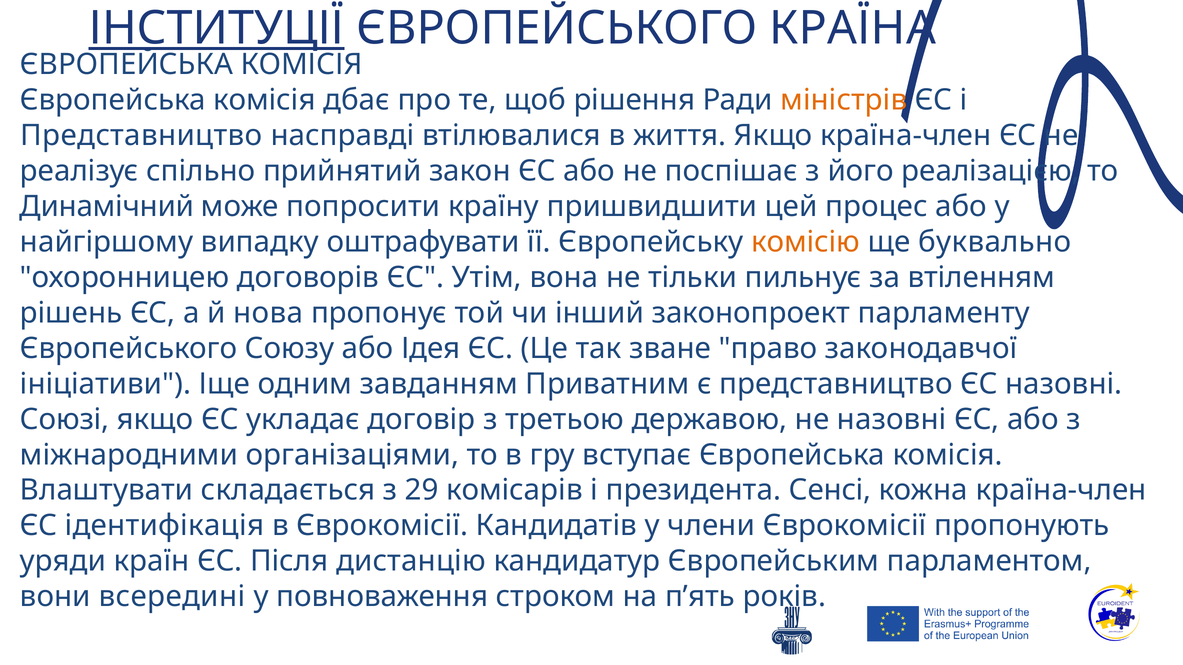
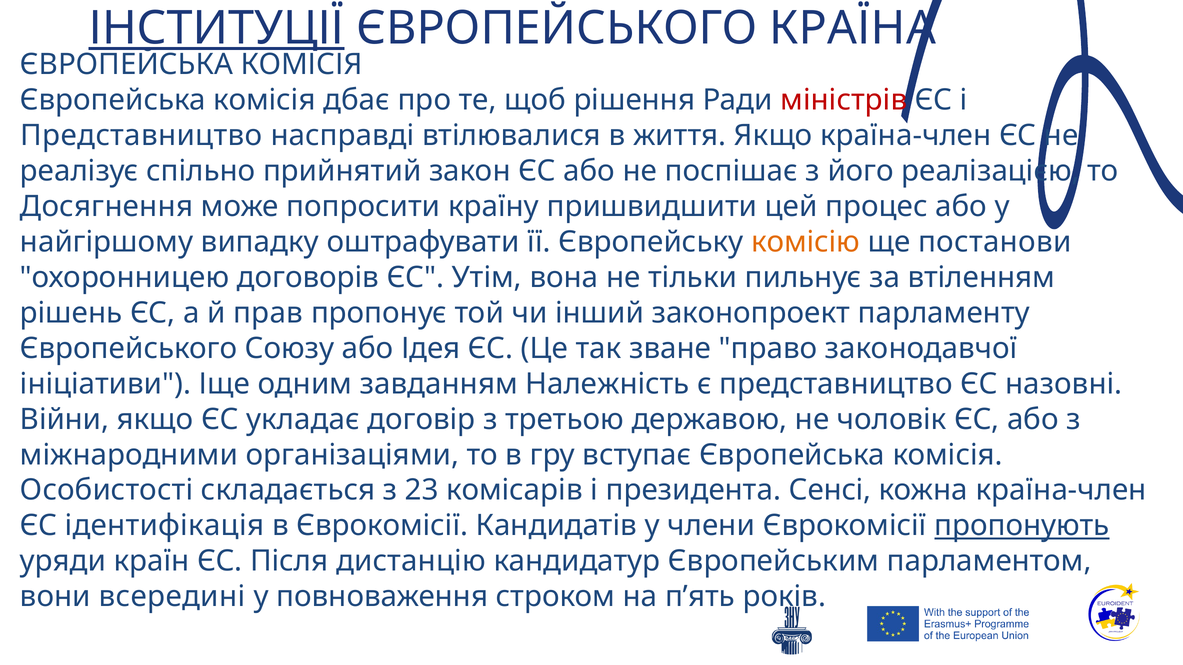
міністрів colour: orange -> red
Динамічний: Динамічний -> Досягнення
буквально: буквально -> постанови
нова: нова -> прав
Приватним: Приватним -> Належність
Союзі: Союзі -> Війни
не назовні: назовні -> чоловік
Влаштувати: Влаштувати -> Особистості
29: 29 -> 23
пропонують underline: none -> present
